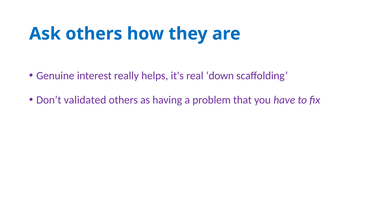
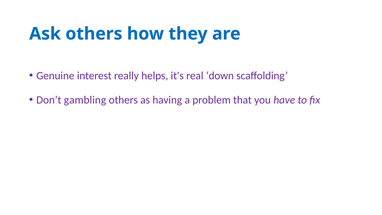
validated: validated -> gambling
